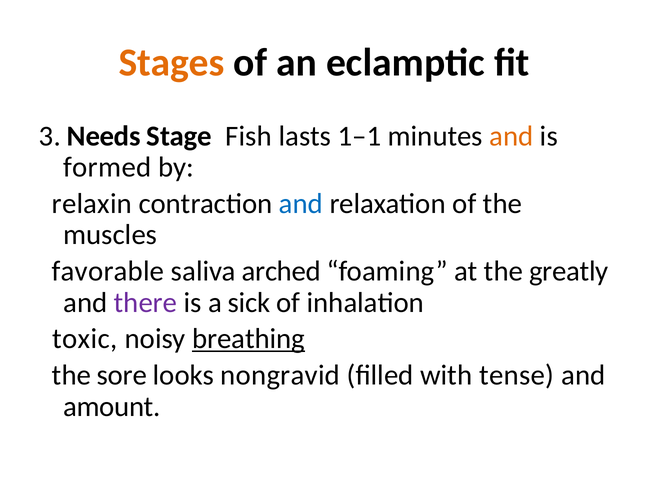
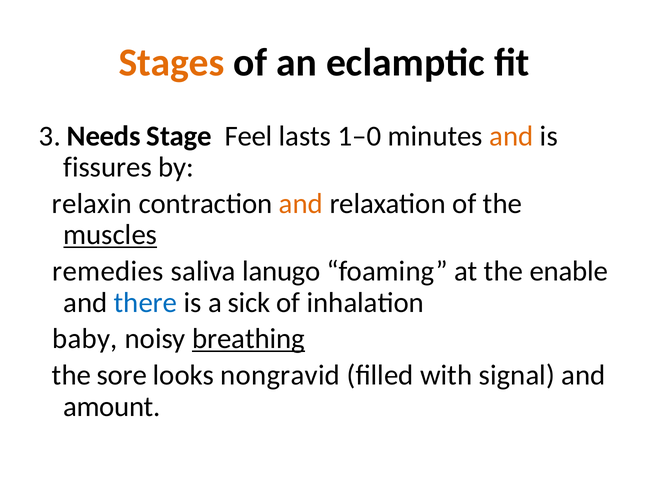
Fish: Fish -> Feel
1–1: 1–1 -> 1–0
formed: formed -> fissures
and at (301, 204) colour: blue -> orange
muscles underline: none -> present
favorable: favorable -> remedies
arched: arched -> lanugo
greatly: greatly -> enable
there colour: purple -> blue
toxic: toxic -> baby
tense: tense -> signal
